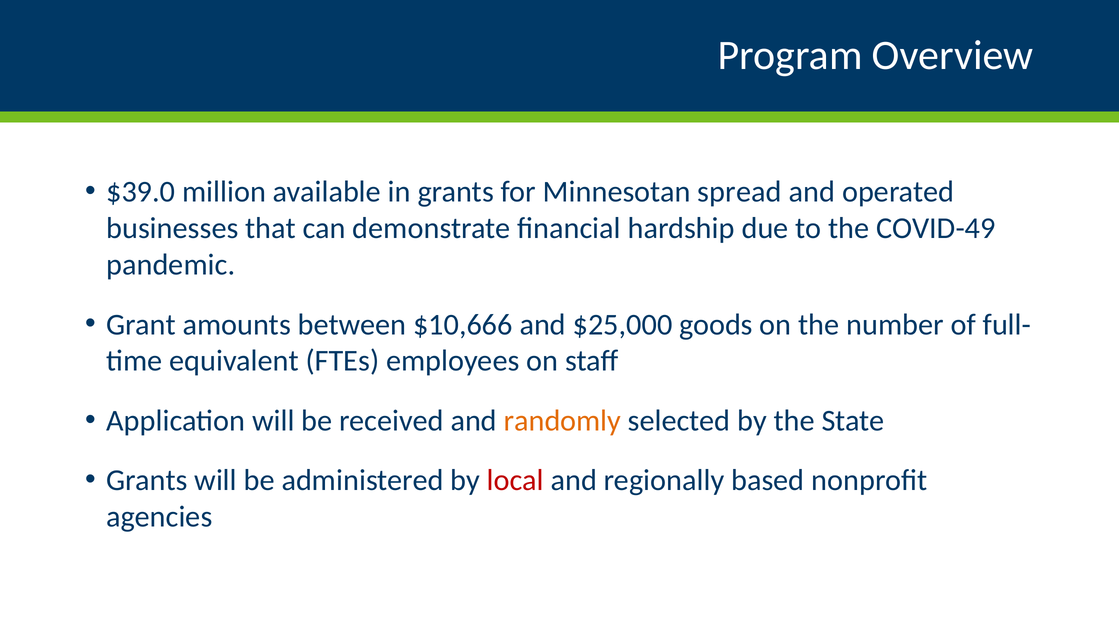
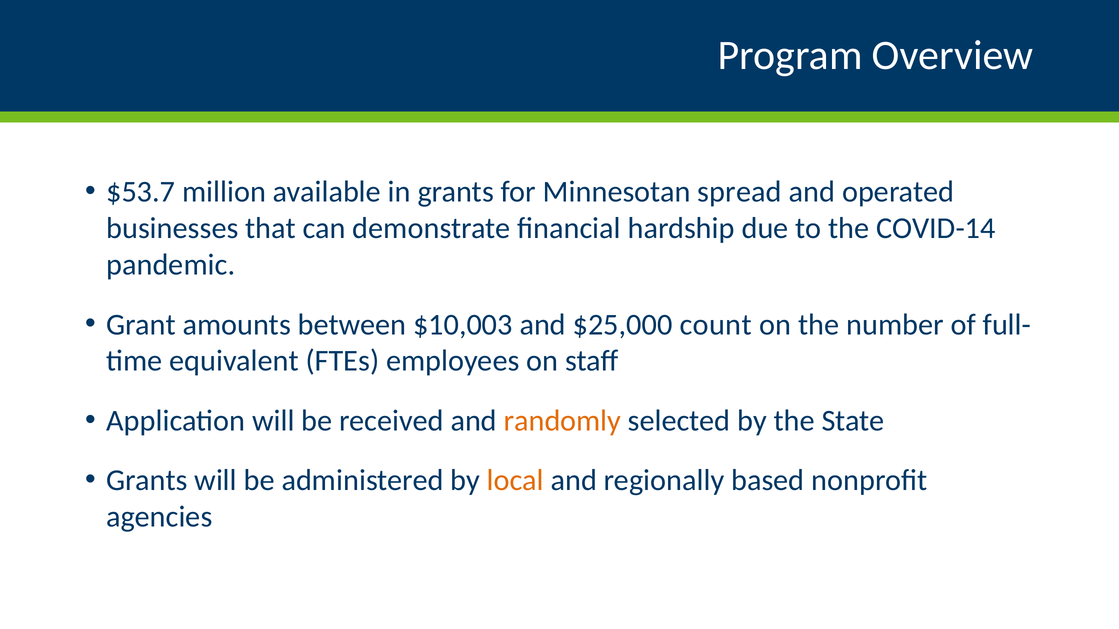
$39.0: $39.0 -> $53.7
COVID-49: COVID-49 -> COVID-14
$10,666: $10,666 -> $10,003
goods: goods -> count
local colour: red -> orange
